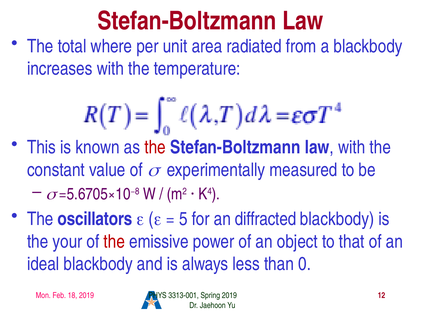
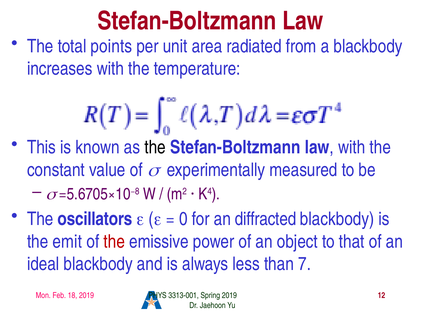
where: where -> points
the at (155, 147) colour: red -> black
5: 5 -> 0
your: your -> emit
0: 0 -> 7
